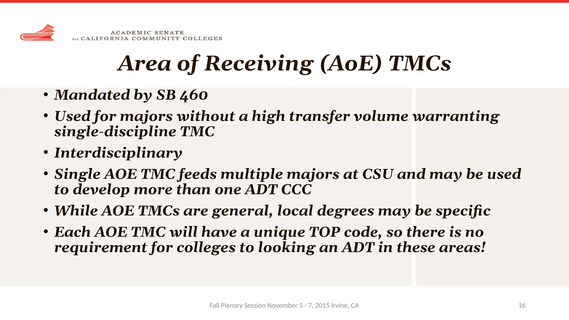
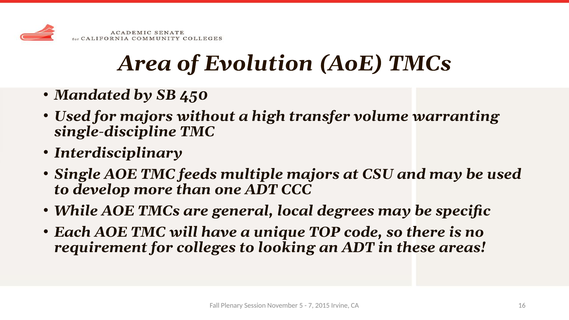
Receiving: Receiving -> Evolution
460: 460 -> 450
